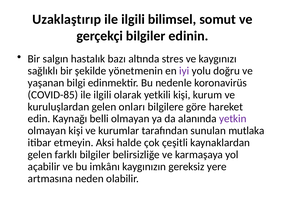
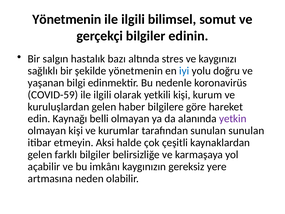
Uzaklaştırıp at (67, 19): Uzaklaştırıp -> Yönetmenin
iyi colour: purple -> blue
COVID-85: COVID-85 -> COVID-59
onları: onları -> haber
sunulan mutlaka: mutlaka -> sunulan
